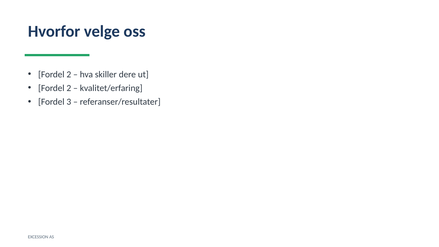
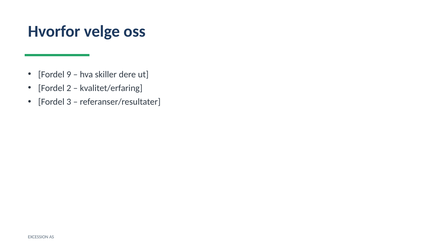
2 at (69, 74): 2 -> 9
